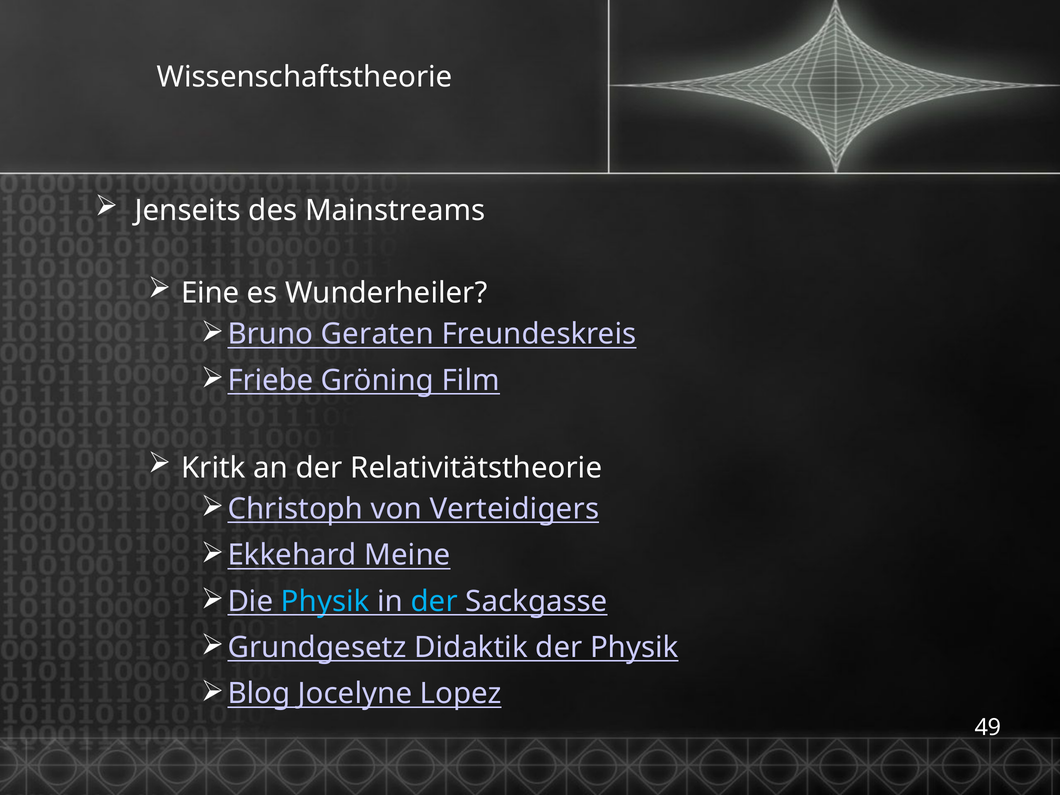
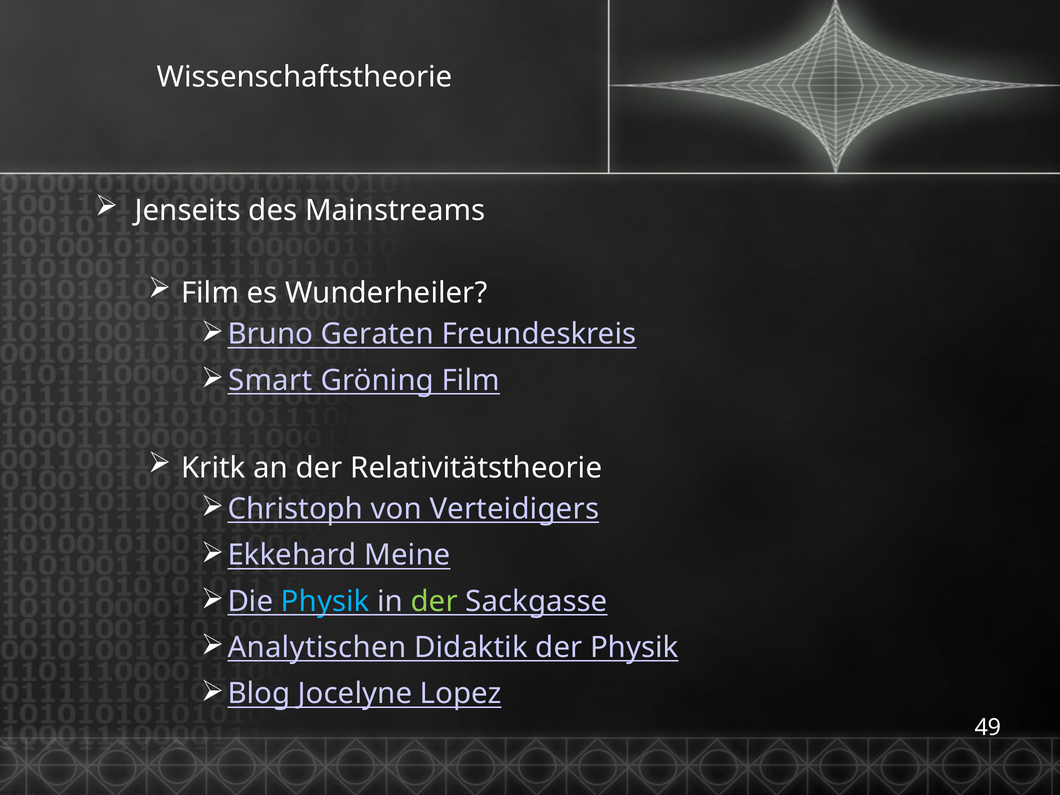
Eine at (210, 293): Eine -> Film
Friebe: Friebe -> Smart
der at (434, 601) colour: light blue -> light green
Grundgesetz: Grundgesetz -> Analytischen
